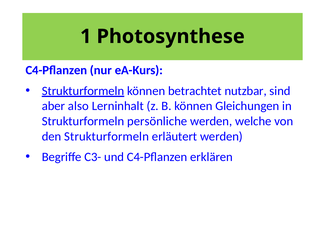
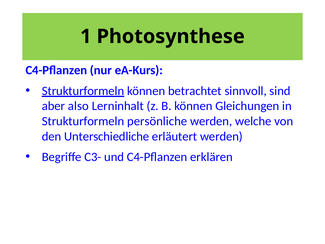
nutzbar: nutzbar -> sinnvoll
den Strukturformeln: Strukturformeln -> Unterschiedliche
